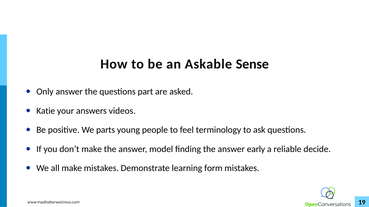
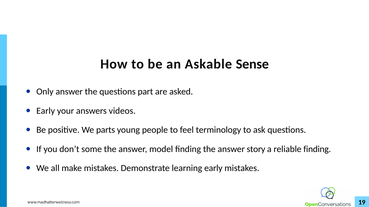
Katie at (46, 111): Katie -> Early
don’t make: make -> some
early: early -> story
reliable decide: decide -> finding
learning form: form -> early
